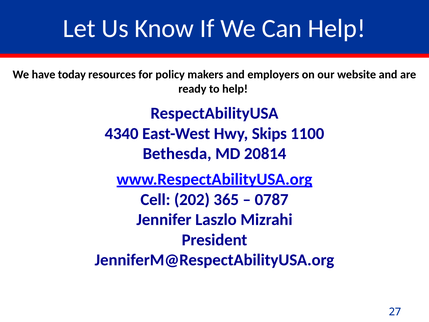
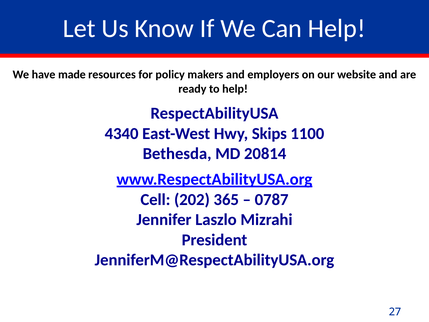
today: today -> made
